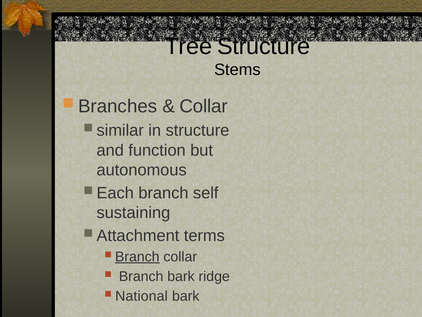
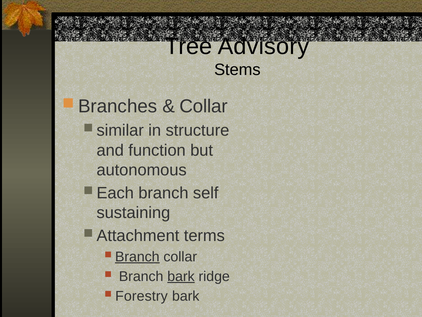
Tree Structure: Structure -> Advisory
bark at (181, 276) underline: none -> present
National: National -> Forestry
